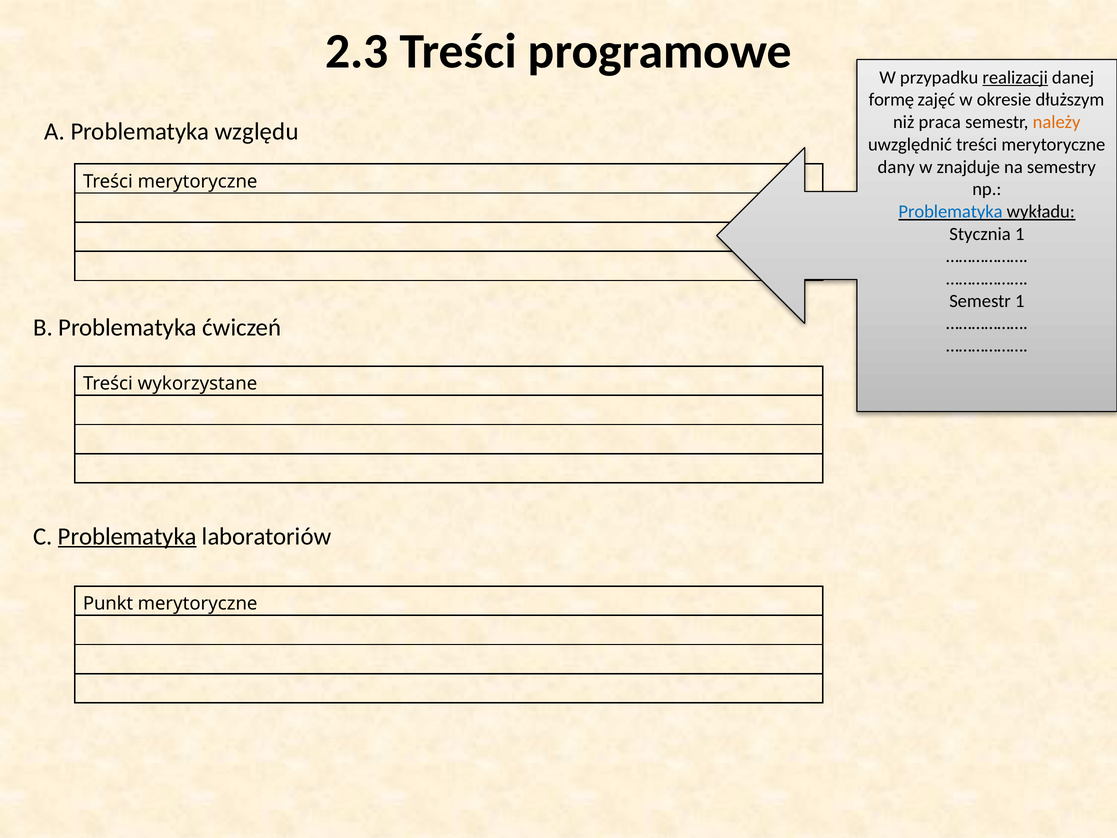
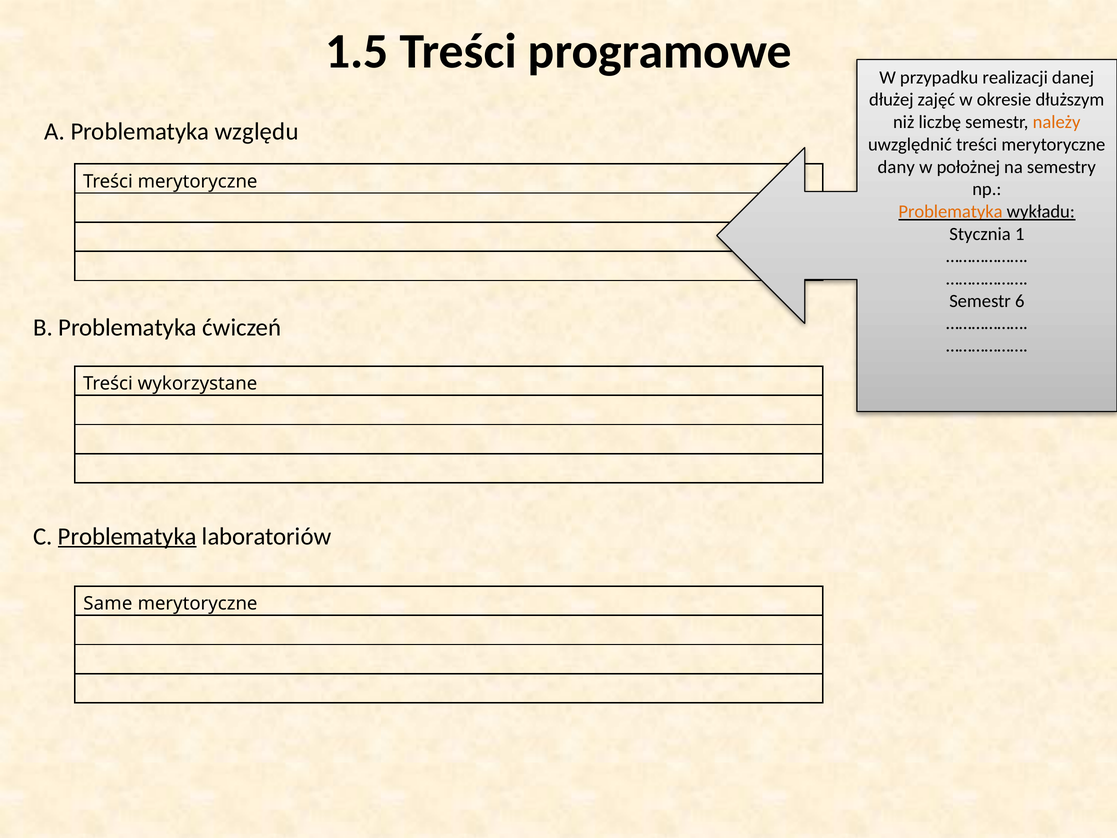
2.3: 2.3 -> 1.5
realizacji underline: present -> none
formę: formę -> dłużej
praca: praca -> liczbę
znajduje: znajduje -> położnej
Problematyka at (951, 212) colour: blue -> orange
Semestr 1: 1 -> 6
Punkt: Punkt -> Same
